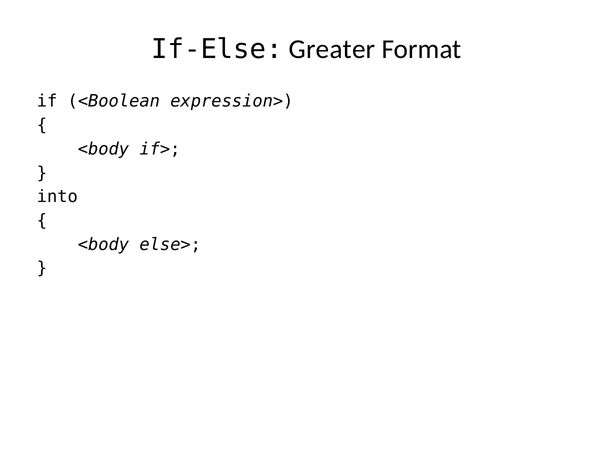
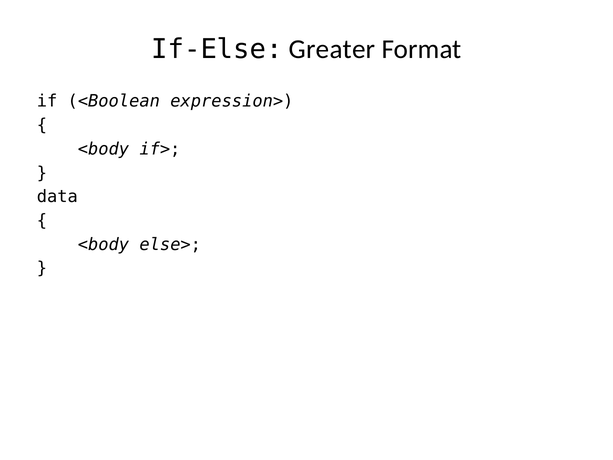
into: into -> data
